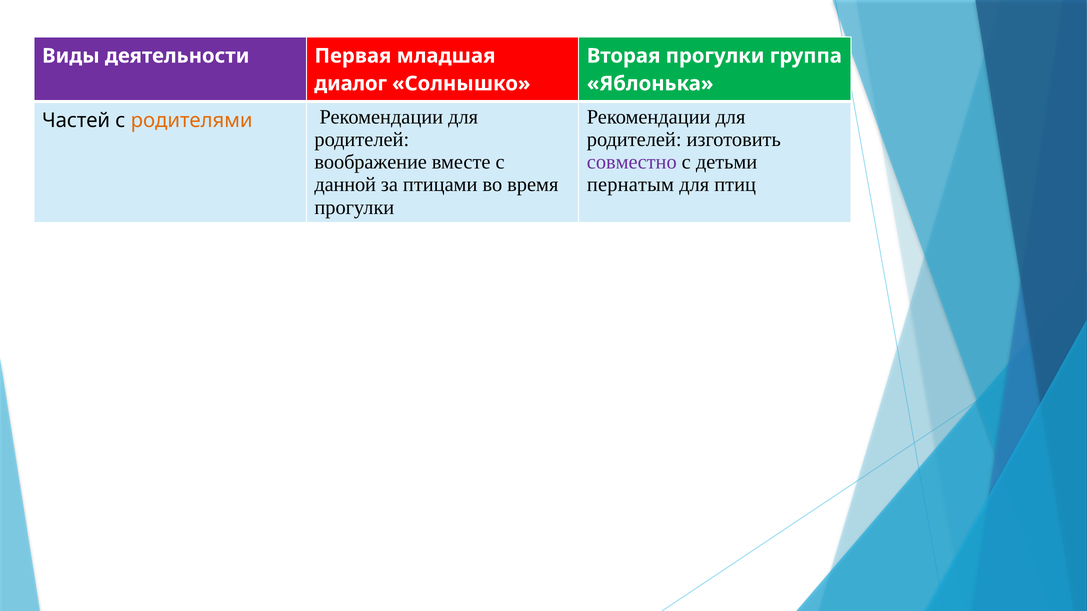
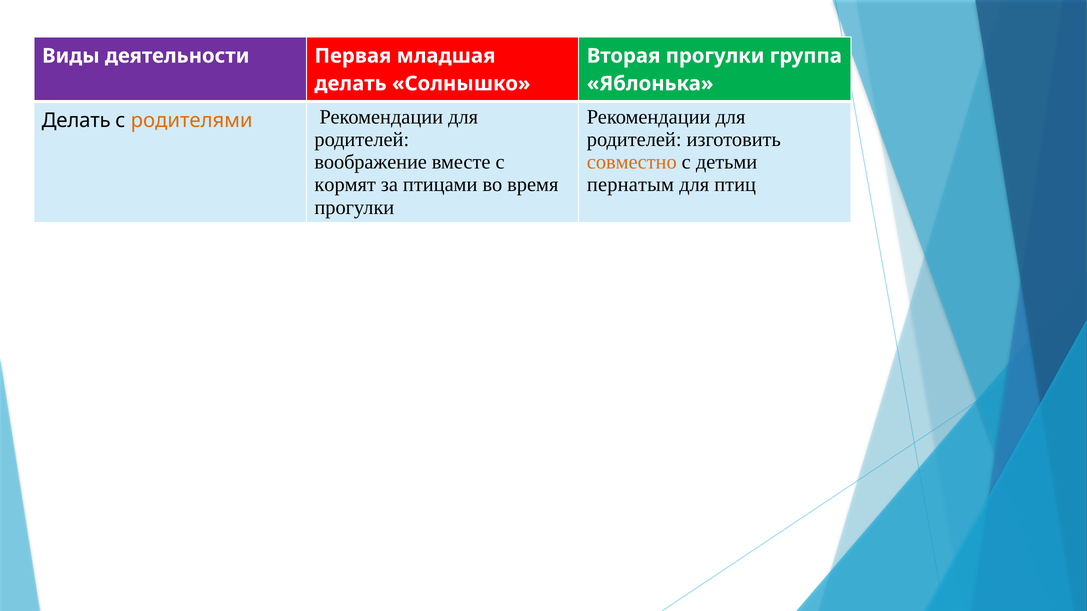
диалог at (351, 84): диалог -> делать
Частей at (76, 121): Частей -> Делать
совместно colour: purple -> orange
данной: данной -> кормят
